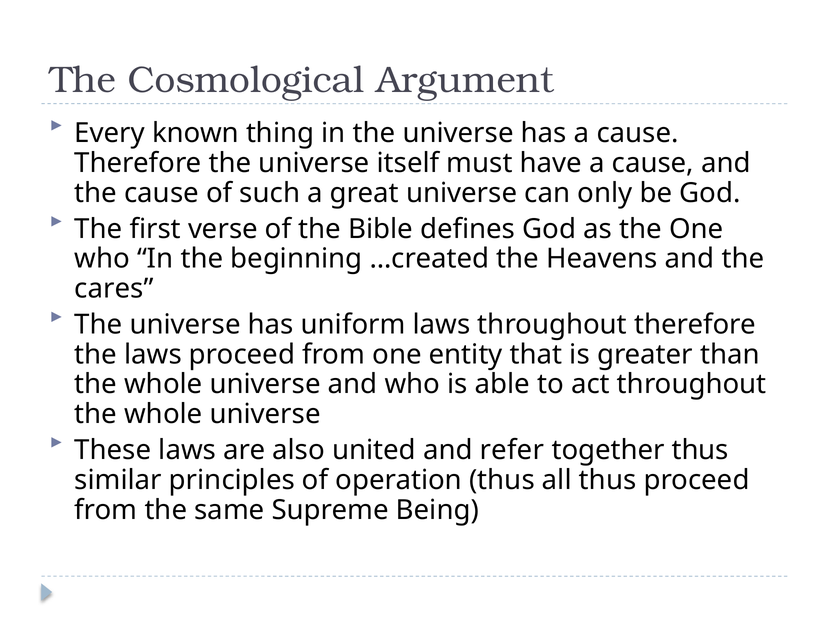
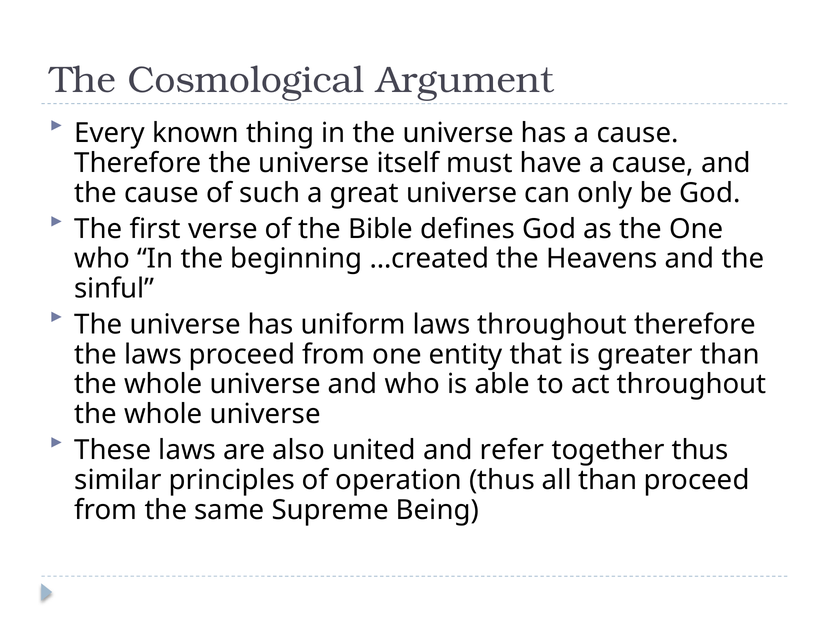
cares: cares -> sinful
all thus: thus -> than
